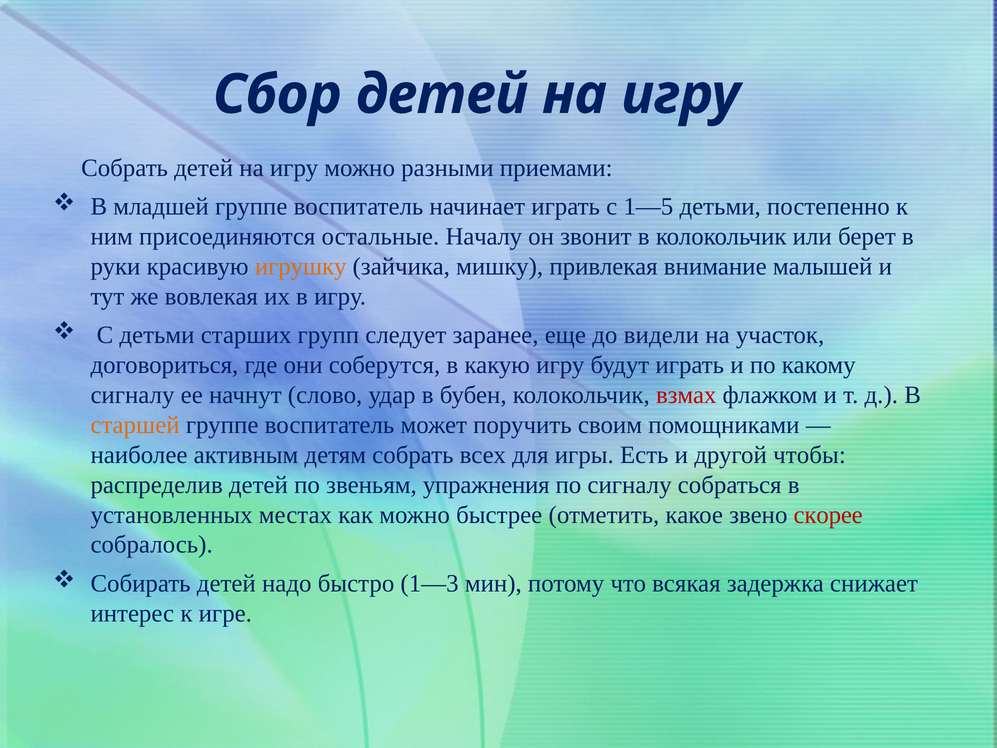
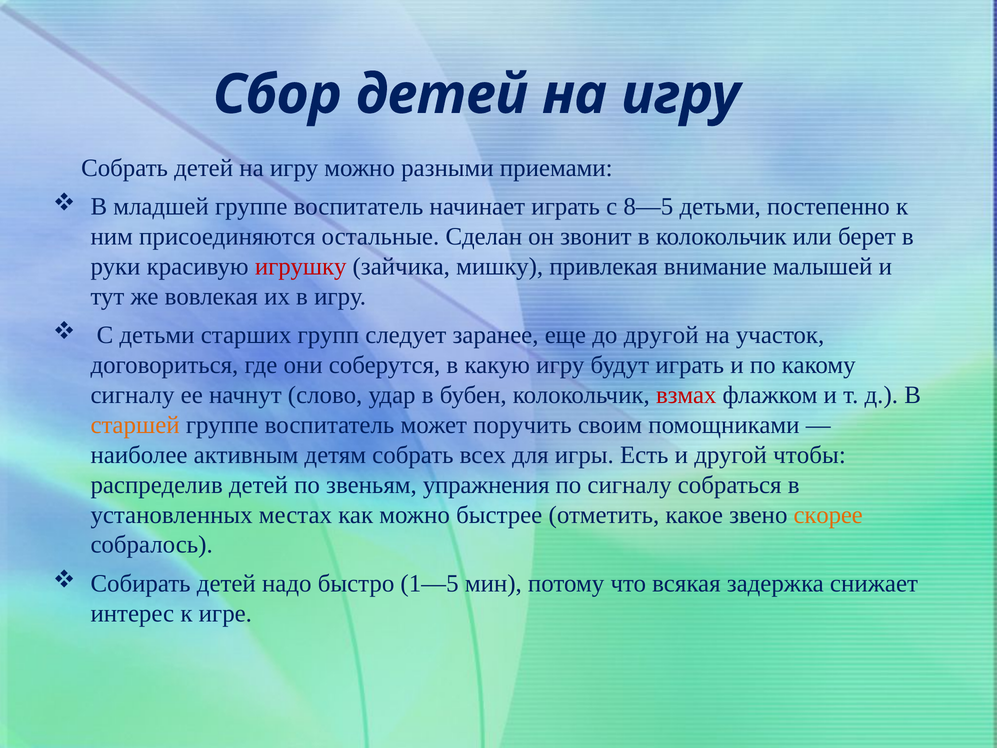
1—5: 1—5 -> 8—5
Началу: Началу -> Сделан
игрушку colour: orange -> red
до видели: видели -> другой
скорее colour: red -> orange
1—3: 1—3 -> 1—5
